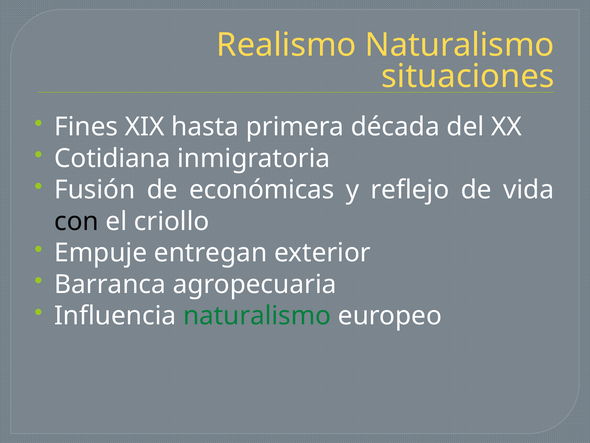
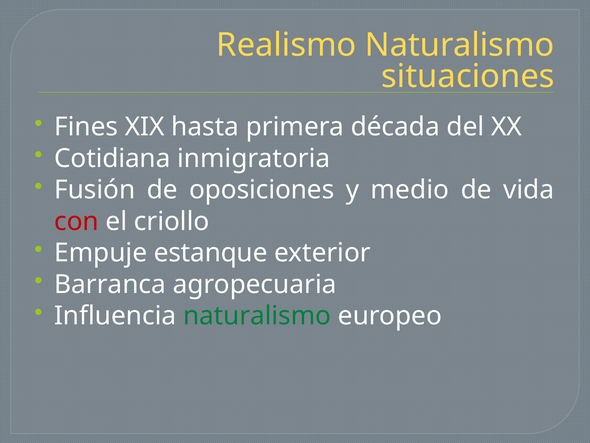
económicas: económicas -> oposiciones
reflejo: reflejo -> medio
con colour: black -> red
entregan: entregan -> estanque
